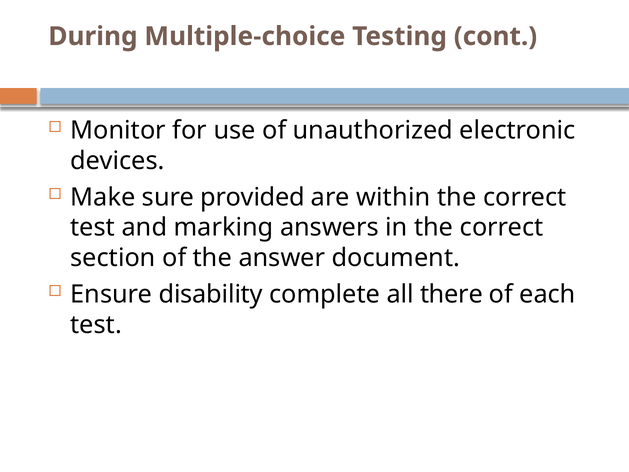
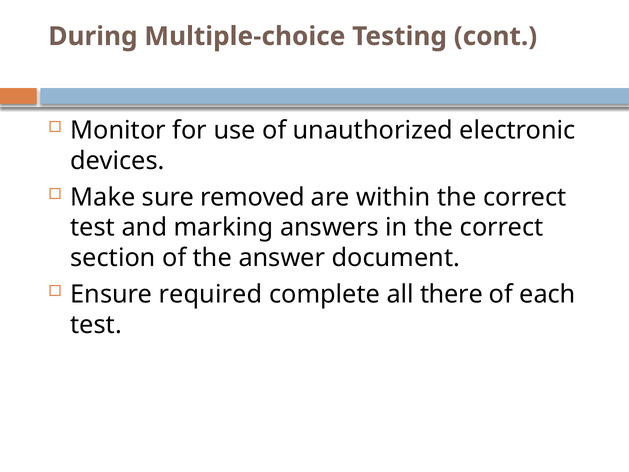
provided: provided -> removed
disability: disability -> required
